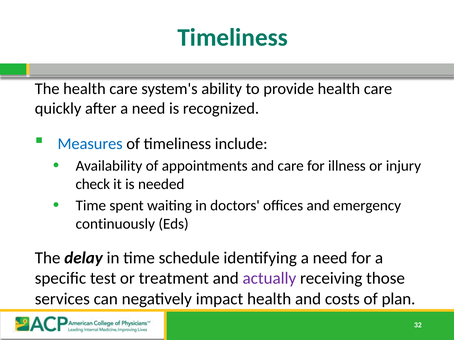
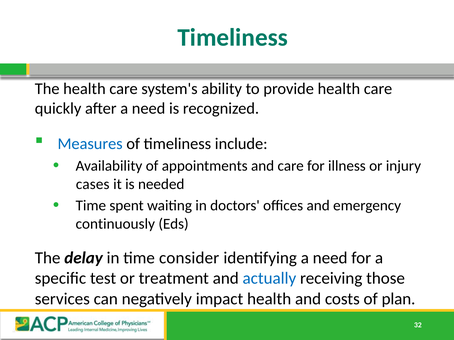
check: check -> cases
schedule: schedule -> consider
actually colour: purple -> blue
